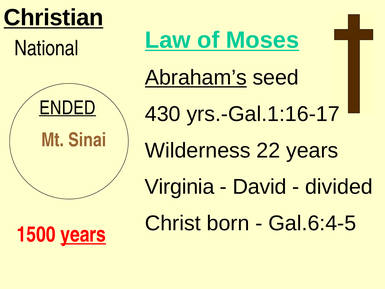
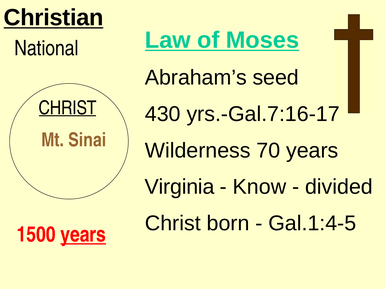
Abraham’s underline: present -> none
ENDED at (67, 108): ENDED -> CHRIST
yrs.-Gal.1:16-17: yrs.-Gal.1:16-17 -> yrs.-Gal.7:16-17
22: 22 -> 70
David: David -> Know
Gal.6:4-5: Gal.6:4-5 -> Gal.1:4-5
